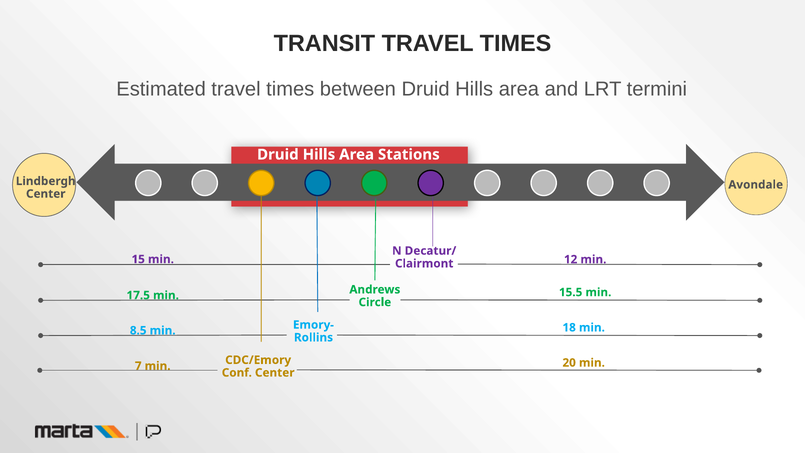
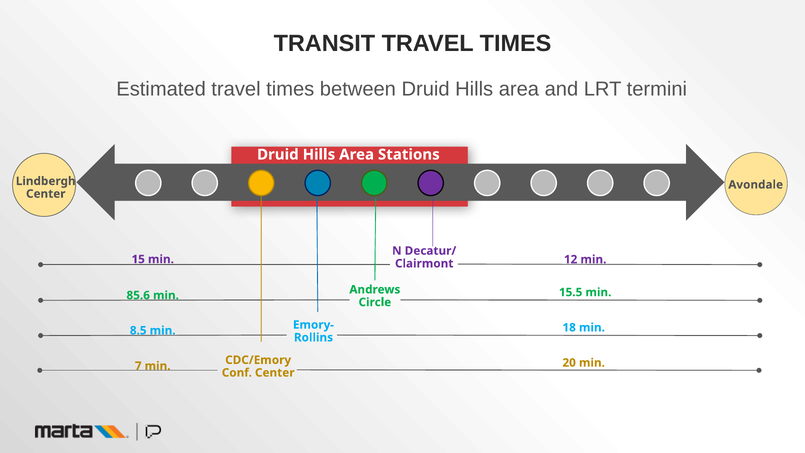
17.5: 17.5 -> 85.6
